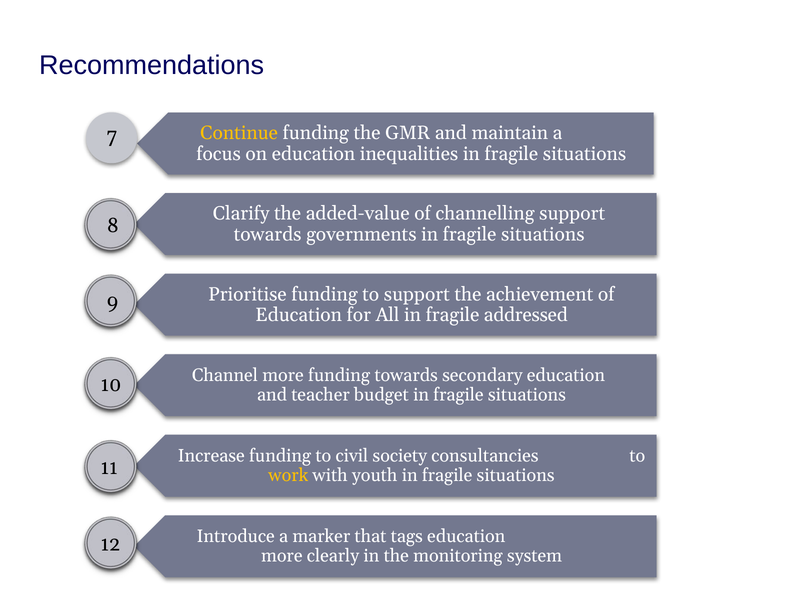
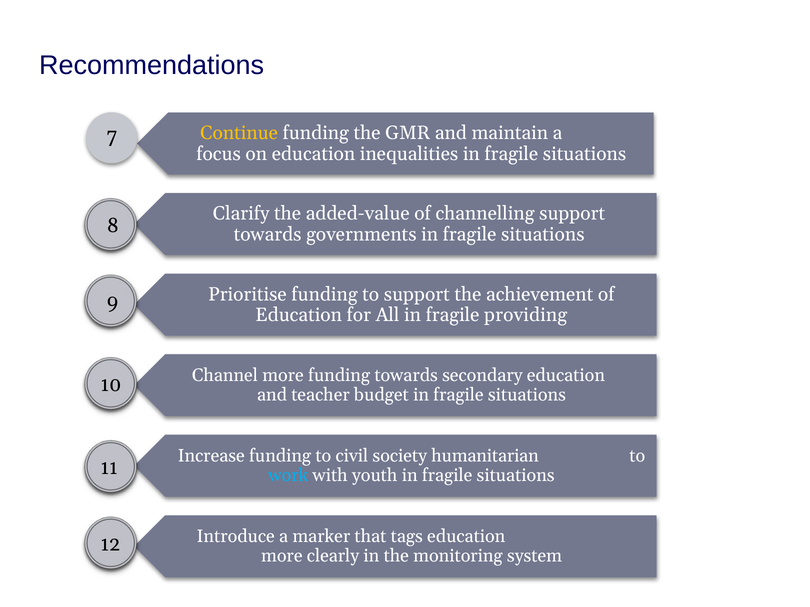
addressed: addressed -> providing
consultancies: consultancies -> humanitarian
work colour: yellow -> light blue
